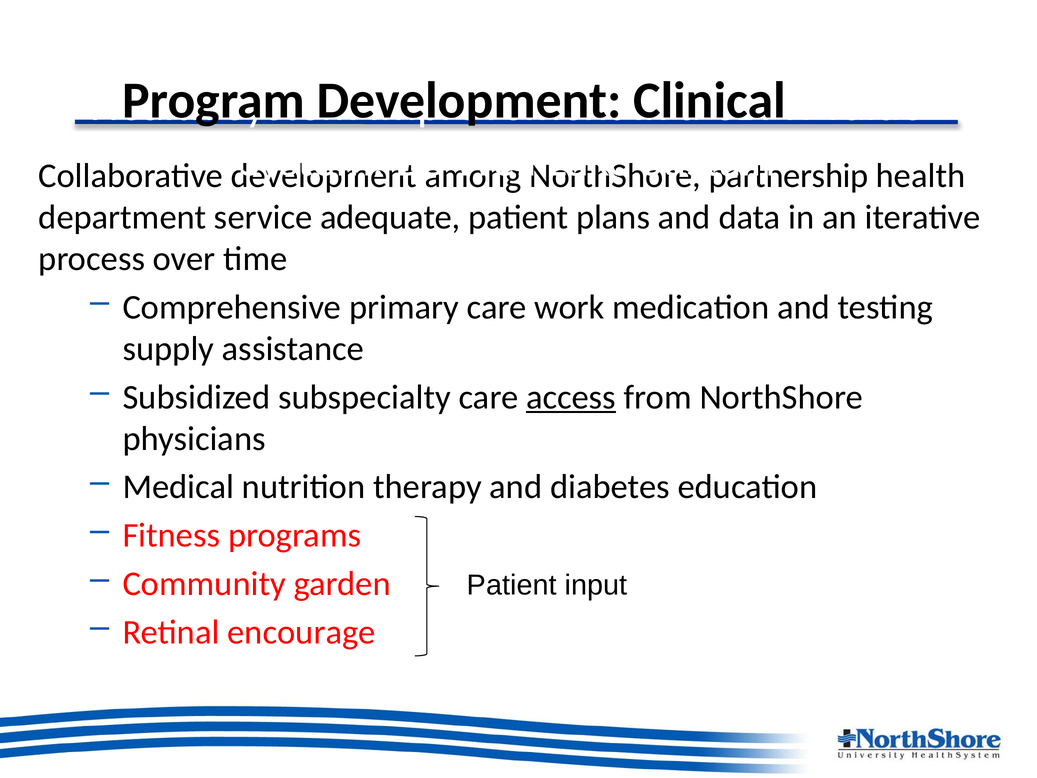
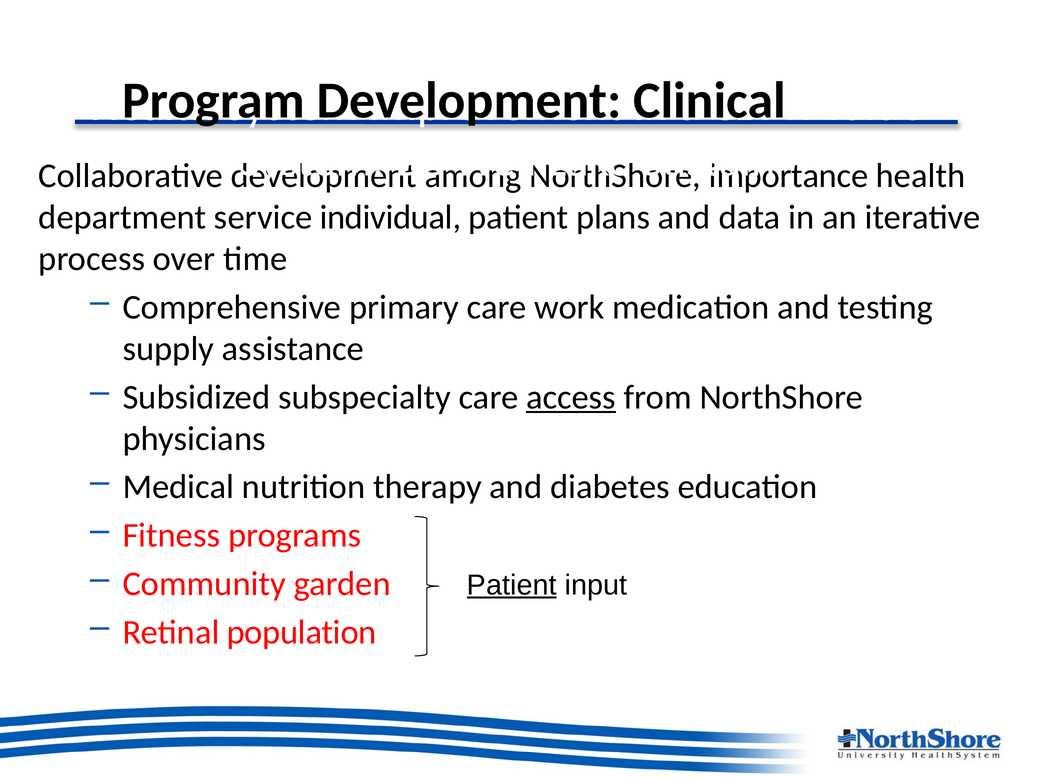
partnership: partnership -> importance
adequate: adequate -> individual
Patient at (512, 585) underline: none -> present
encourage: encourage -> population
